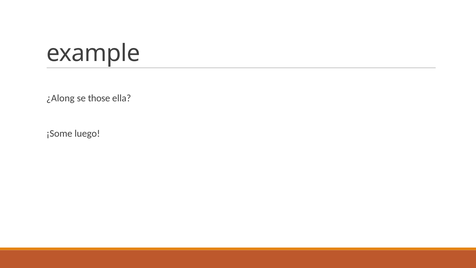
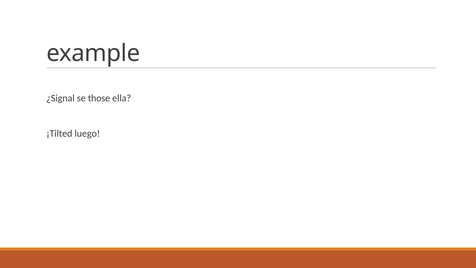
¿Along: ¿Along -> ¿Signal
¡Some: ¡Some -> ¡Tilted
